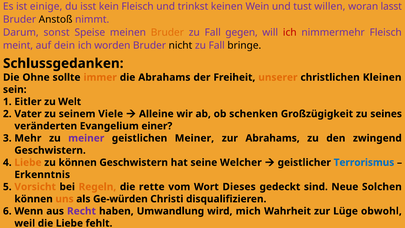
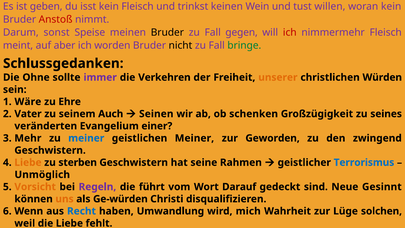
einige: einige -> geben
woran lasst: lasst -> kein
Anstoß colour: black -> red
Bruder at (167, 33) colour: orange -> black
dein: dein -> aber
bringe colour: black -> green
immer colour: orange -> purple
die Abrahams: Abrahams -> Verkehren
Kleinen: Kleinen -> Würden
Eitler: Eitler -> Wäre
Welt: Welt -> Ehre
Viele: Viele -> Auch
Alleine: Alleine -> Seinen
meiner at (86, 138) colour: purple -> blue
zur Abrahams: Abrahams -> Geworden
zu können: können -> sterben
Welcher: Welcher -> Rahmen
Erkenntnis at (42, 175): Erkenntnis -> Unmöglich
Regeln colour: orange -> purple
rette: rette -> führt
Dieses: Dieses -> Darauf
Neue Solchen: Solchen -> Gesinnt
Recht colour: purple -> blue
Lüge obwohl: obwohl -> solchen
